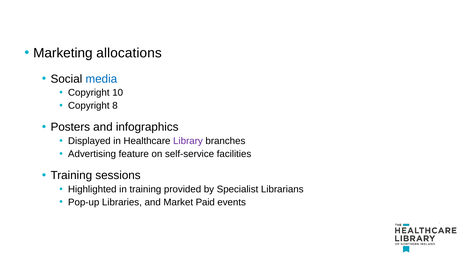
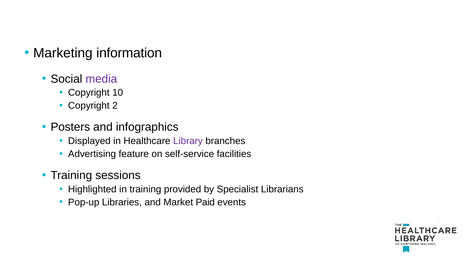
allocations: allocations -> information
media colour: blue -> purple
8: 8 -> 2
